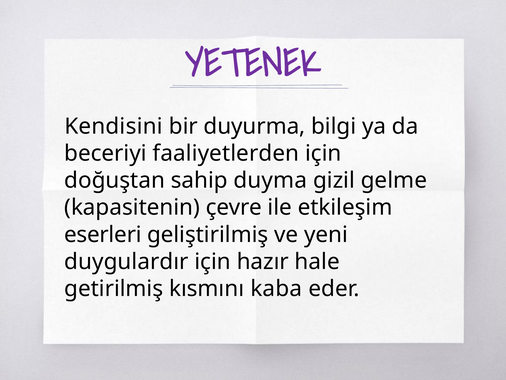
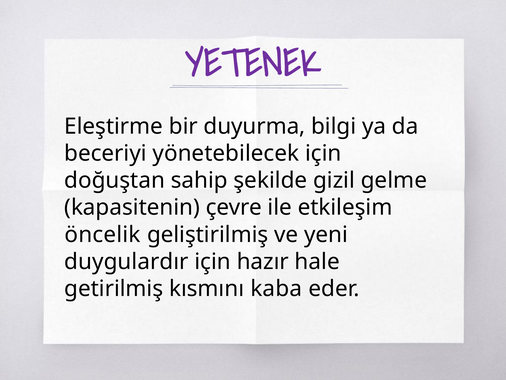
Kendisini: Kendisini -> Eleştirme
faaliyetlerden: faaliyetlerden -> yönetebilecek
duyma: duyma -> şekilde
eserleri: eserleri -> öncelik
